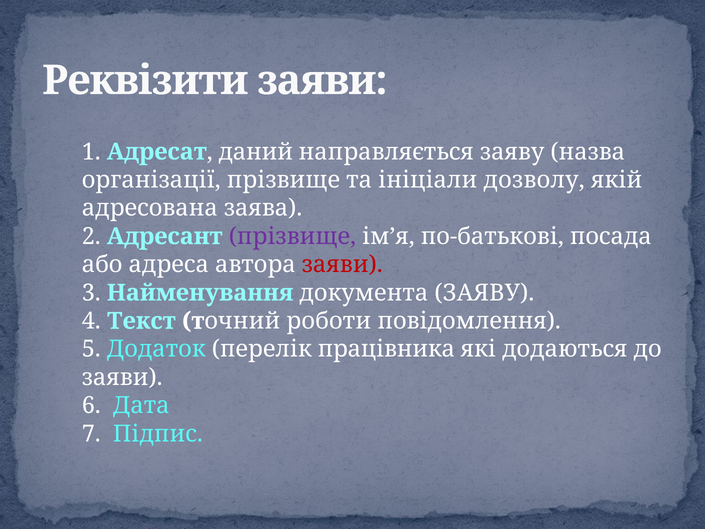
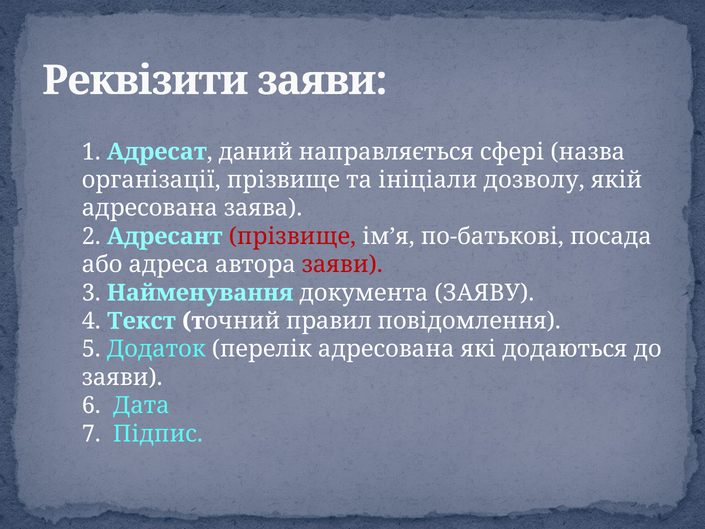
направляється заяву: заяву -> сфері
прізвище at (292, 236) colour: purple -> red
роботи: роботи -> правил
перелік працівника: працівника -> адресована
